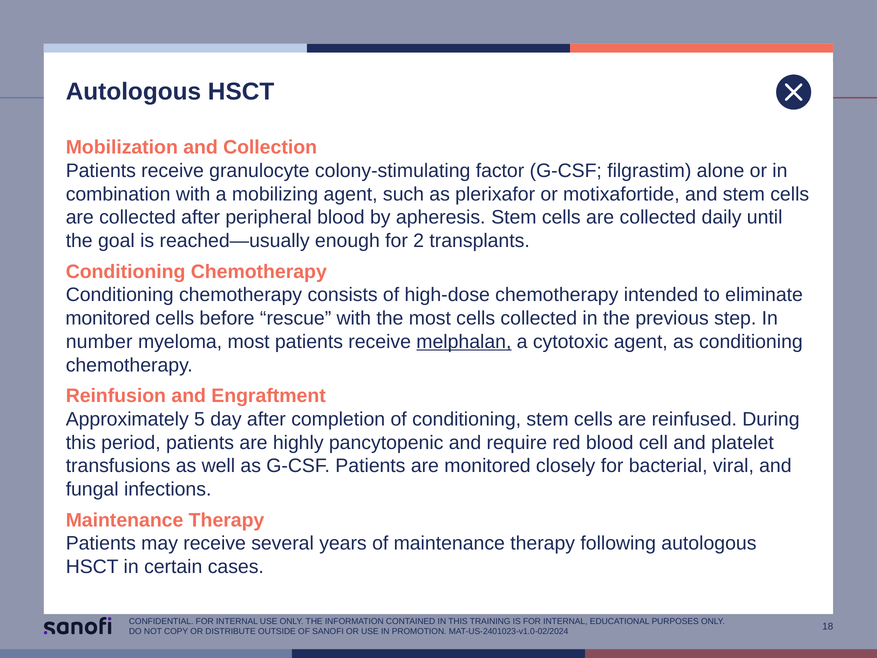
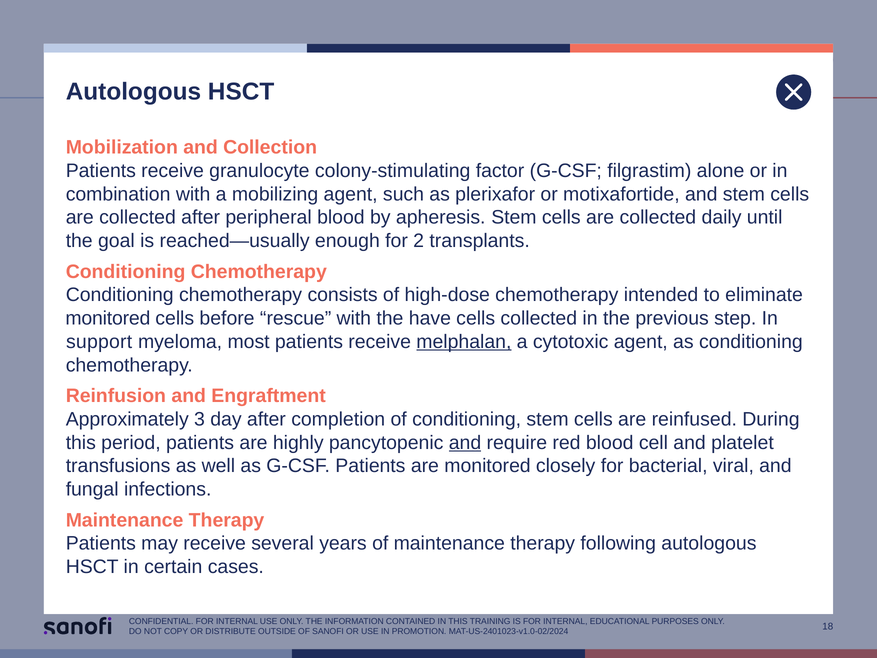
the most: most -> have
number: number -> support
5: 5 -> 3
and at (465, 442) underline: none -> present
